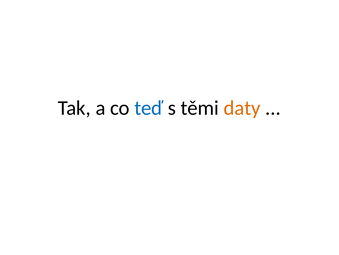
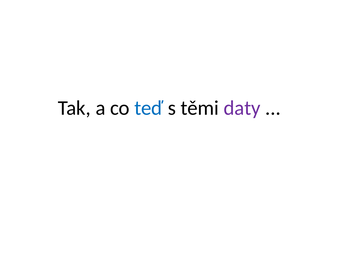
daty colour: orange -> purple
